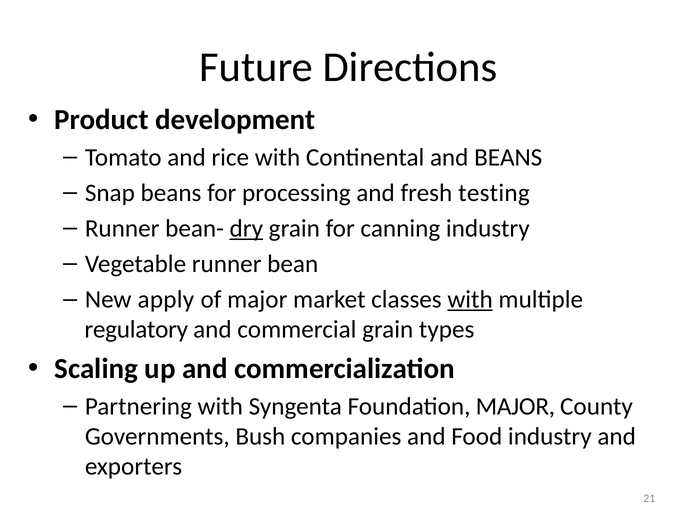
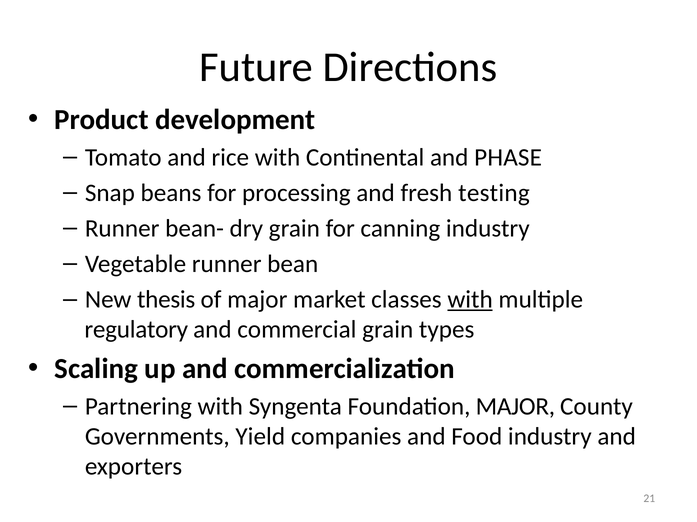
and BEANS: BEANS -> PHASE
dry underline: present -> none
apply: apply -> thesis
Bush: Bush -> Yield
